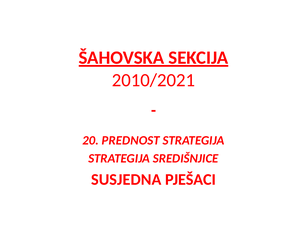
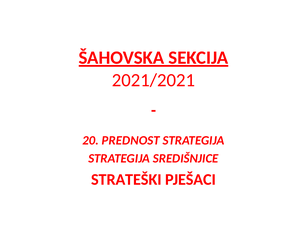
2010/2021: 2010/2021 -> 2021/2021
SUSJEDNA: SUSJEDNA -> STRATEŠKI
